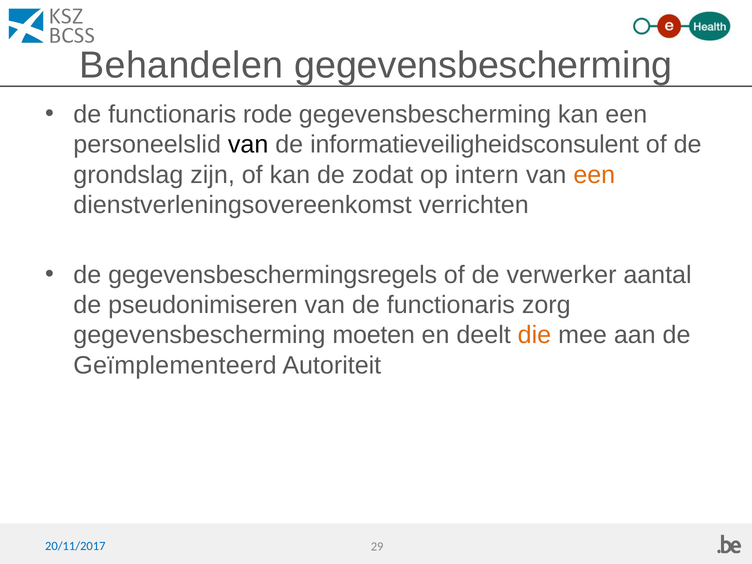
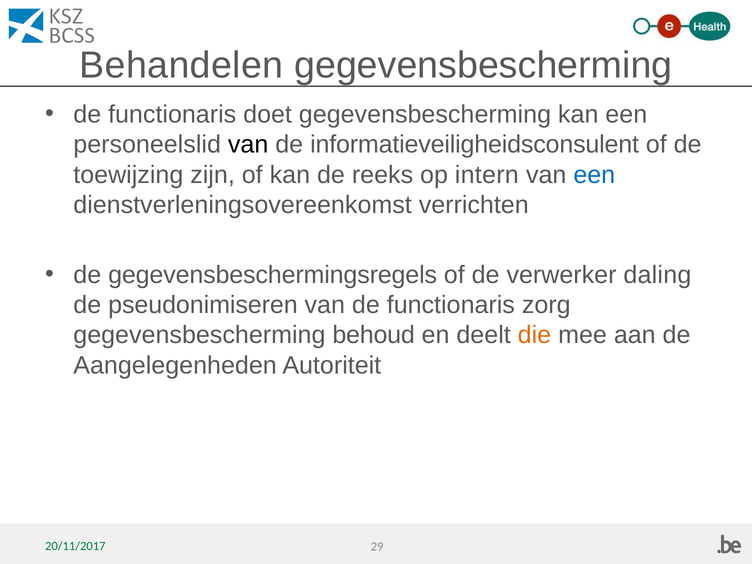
rode: rode -> doet
grondslag: grondslag -> toewijzing
zodat: zodat -> reeks
een at (594, 175) colour: orange -> blue
aantal: aantal -> daling
moeten: moeten -> behoud
Geïmplementeerd: Geïmplementeerd -> Aangelegenheden
20/11/2017 colour: blue -> green
